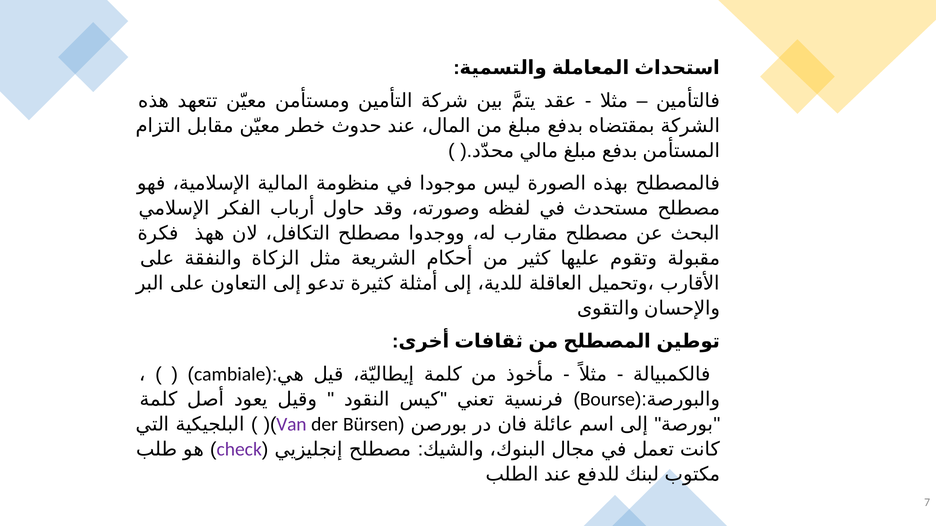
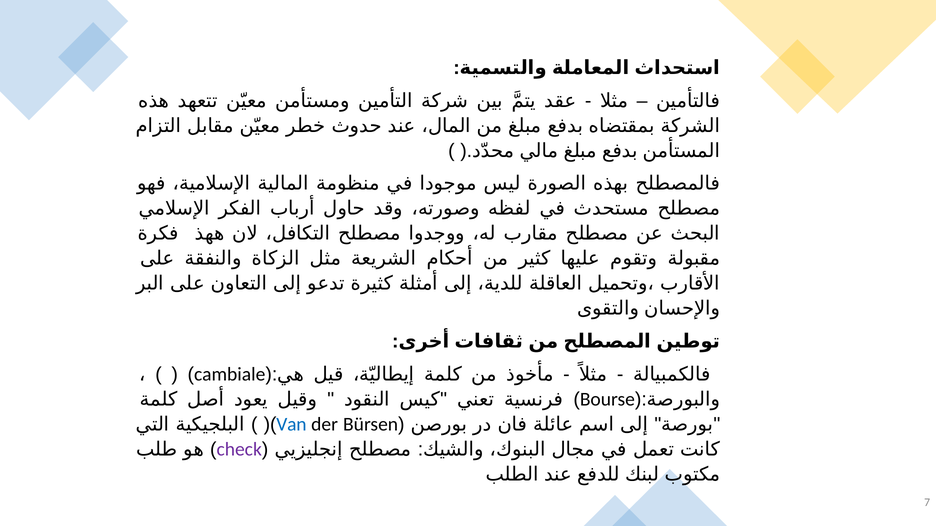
Van colour: purple -> blue
